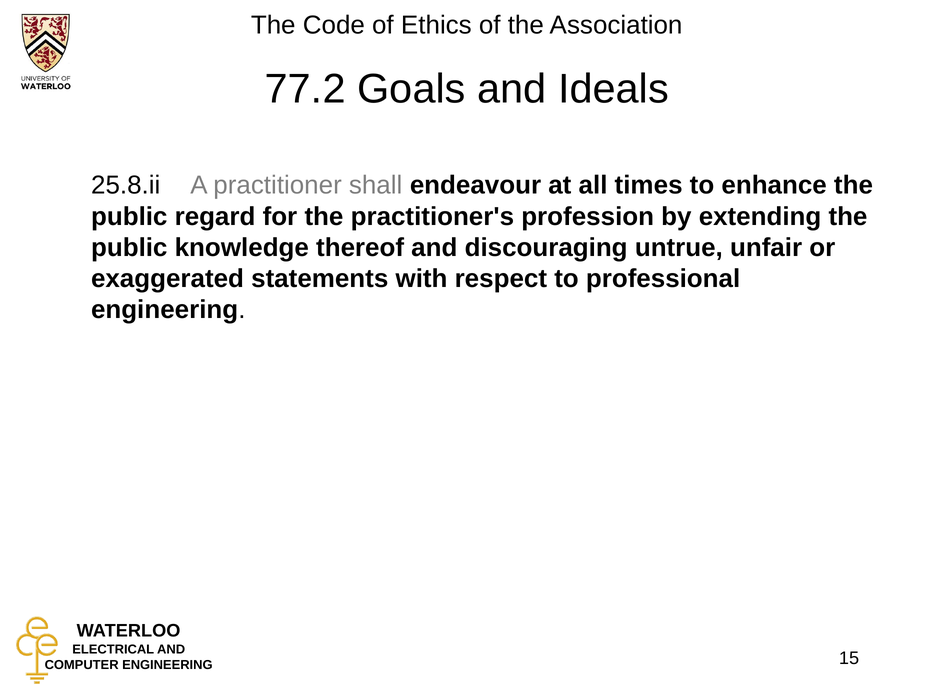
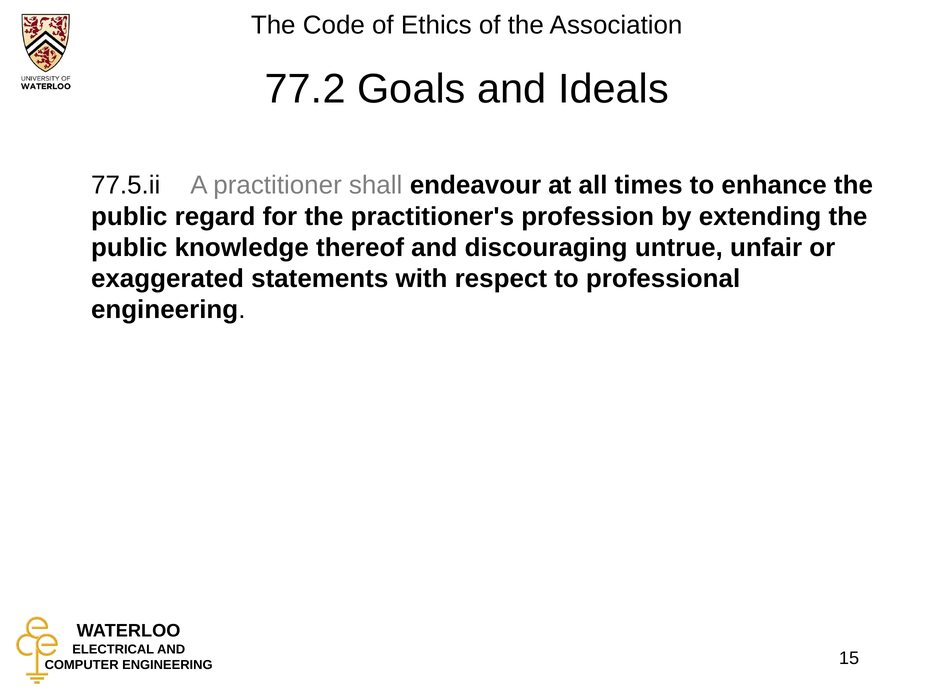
25.8.ii: 25.8.ii -> 77.5.ii
